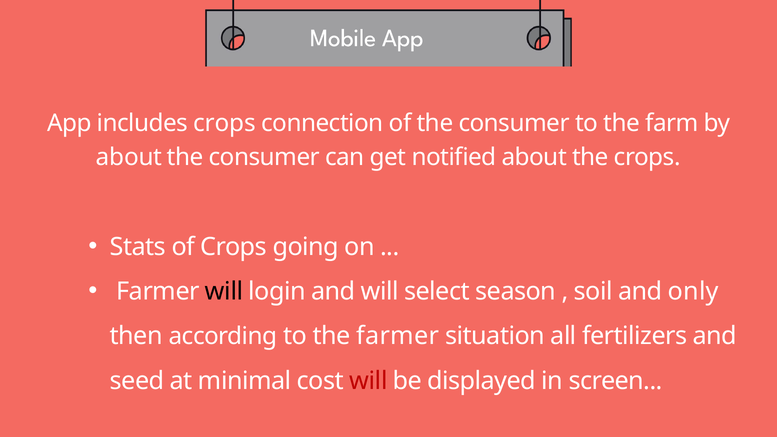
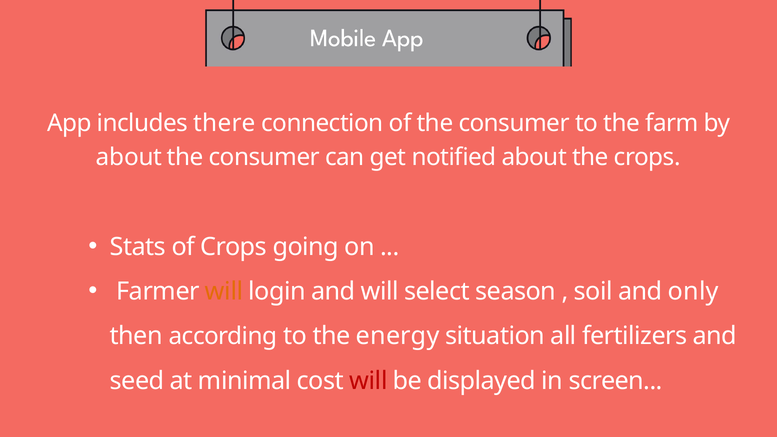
includes crops: crops -> there
will at (224, 292) colour: black -> orange
the farmer: farmer -> energy
